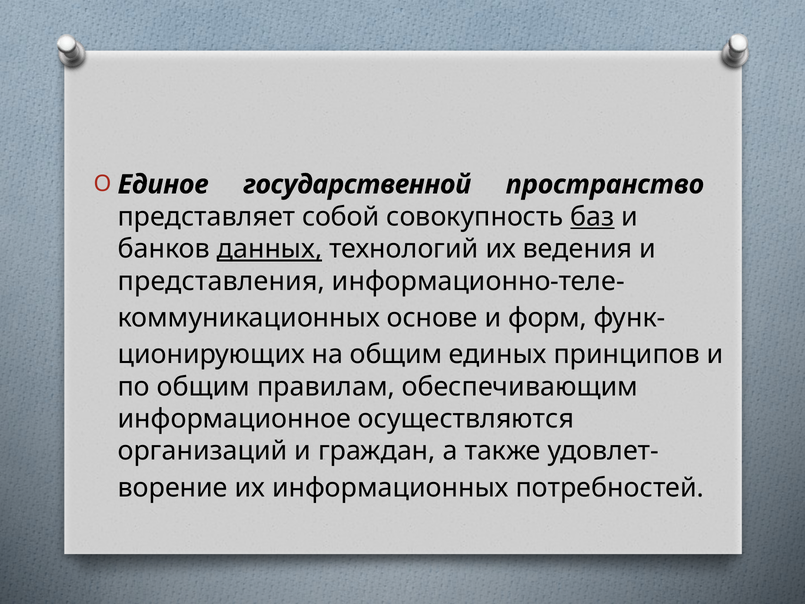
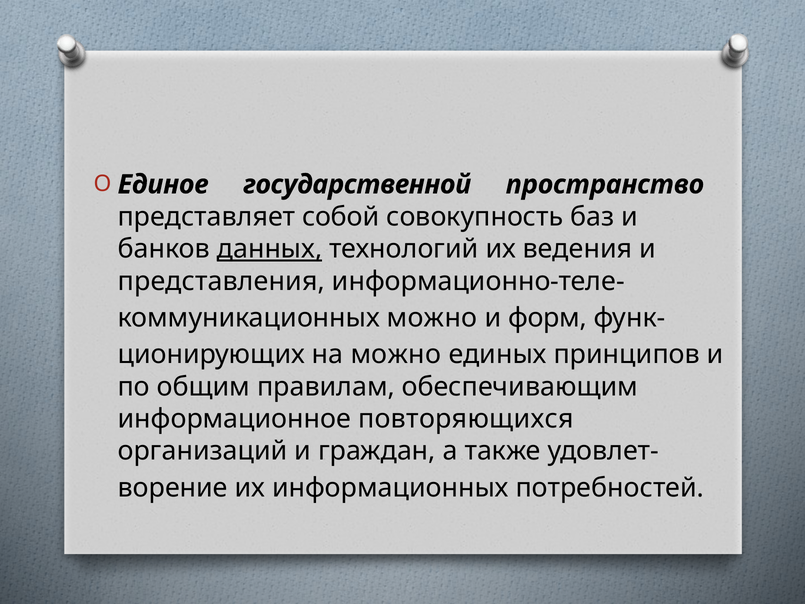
баз underline: present -> none
основе at (432, 318): основе -> можно
на общим: общим -> можно
осуществляются: осуществляются -> повторяющихся
